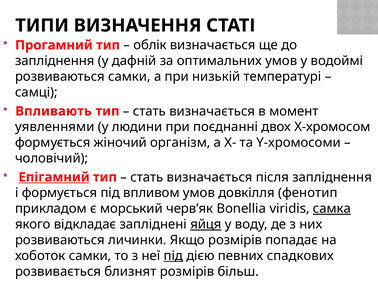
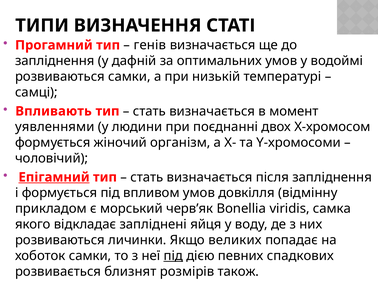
облік: облік -> генів
фенотип: фенотип -> відмінну
самка underline: present -> none
яйця underline: present -> none
Якщо розмірів: розмірів -> великих
більш: більш -> також
